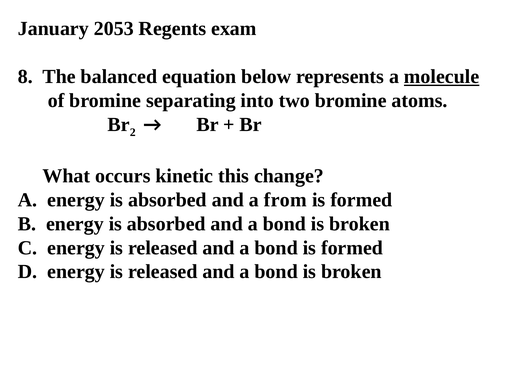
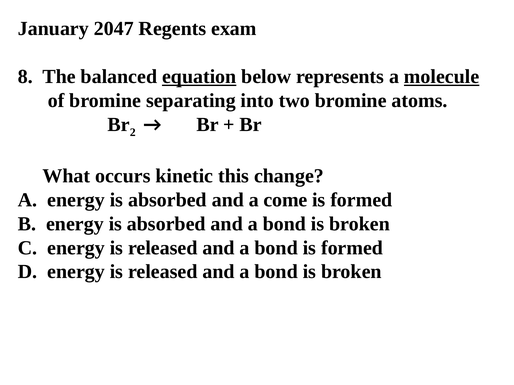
2053: 2053 -> 2047
equation underline: none -> present
from: from -> come
